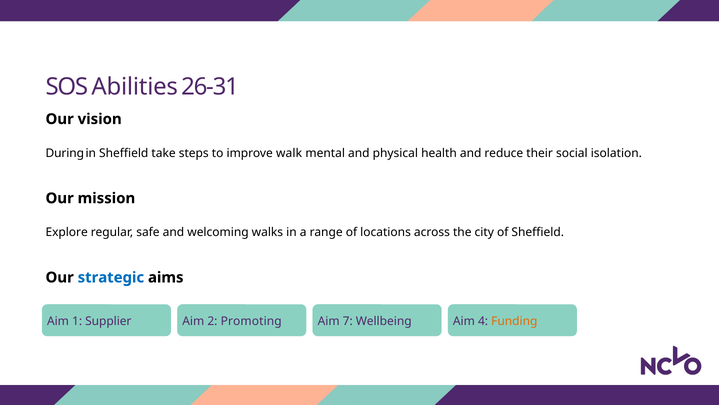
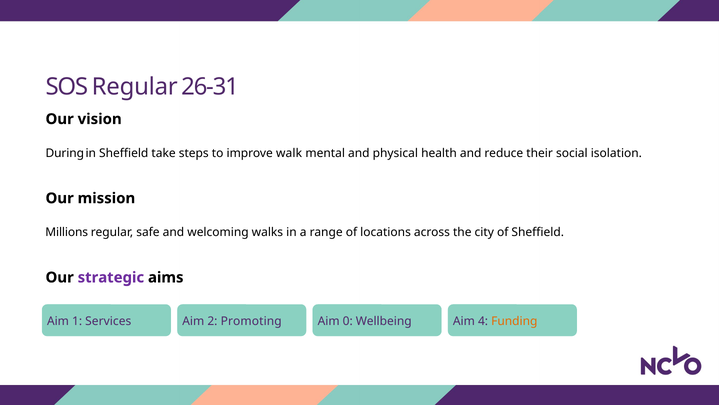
SOS Abilities: Abilities -> Regular
Explore: Explore -> Millions
strategic colour: blue -> purple
Supplier: Supplier -> Services
7: 7 -> 0
